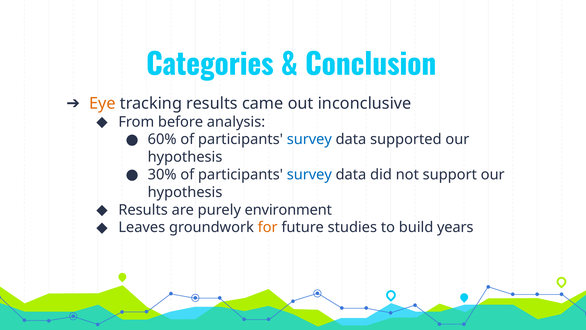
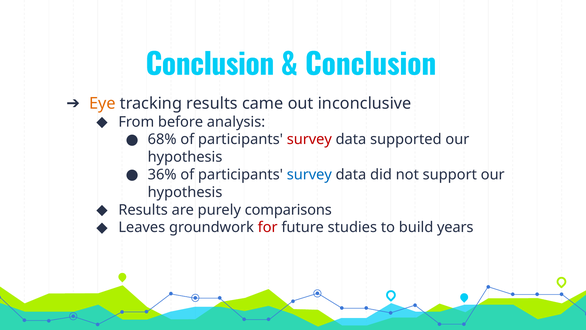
Categories at (210, 65): Categories -> Conclusion
60%: 60% -> 68%
survey at (309, 139) colour: blue -> red
30%: 30% -> 36%
environment: environment -> comparisons
for colour: orange -> red
